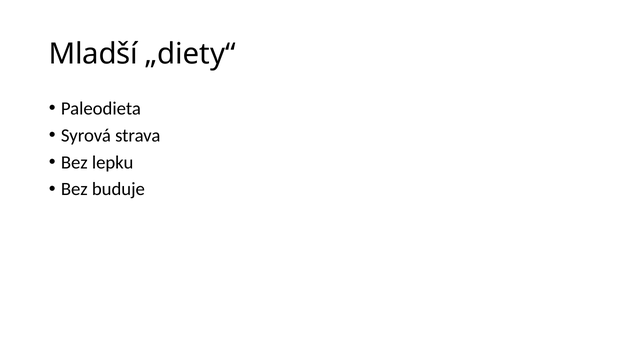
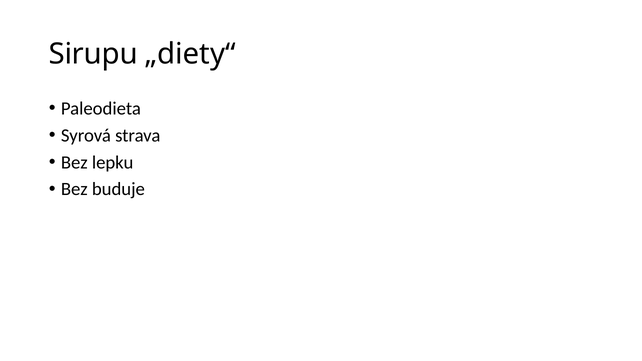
Mladší: Mladší -> Sirupu
